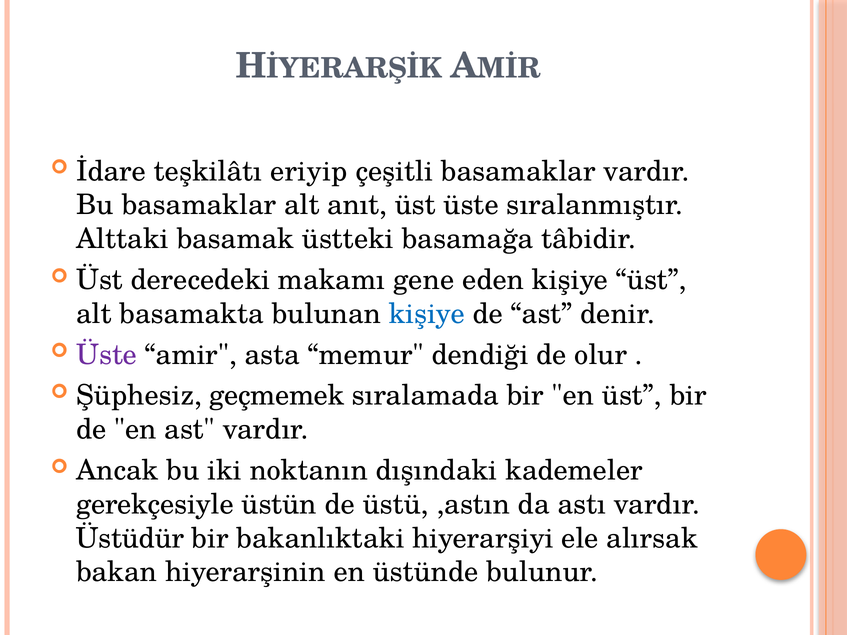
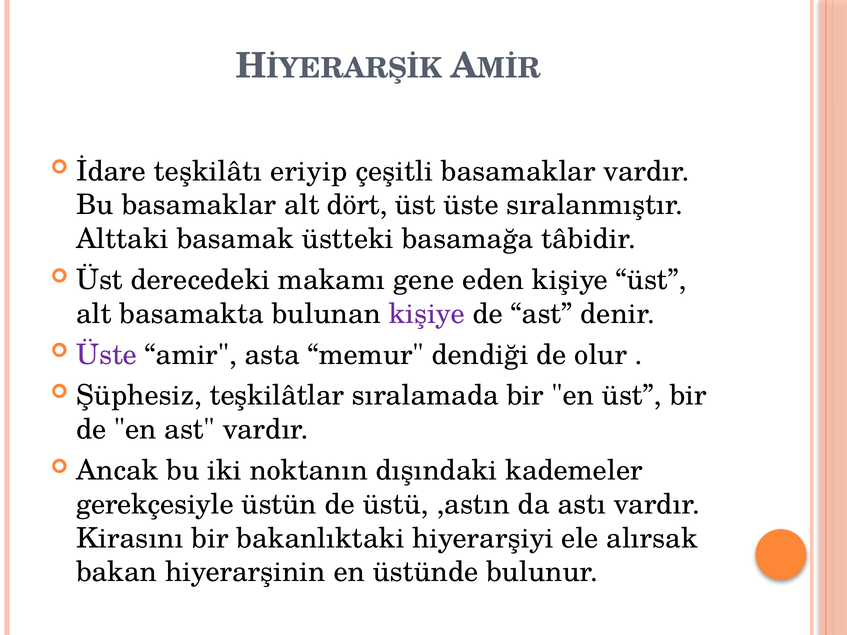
anıt: anıt -> dört
kişiye at (427, 314) colour: blue -> purple
geçmemek: geçmemek -> teşkilâtlar
Üstüdür: Üstüdür -> Kirasını
